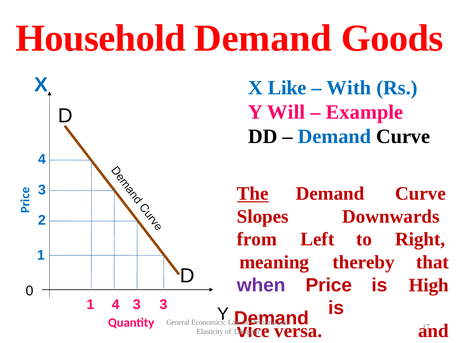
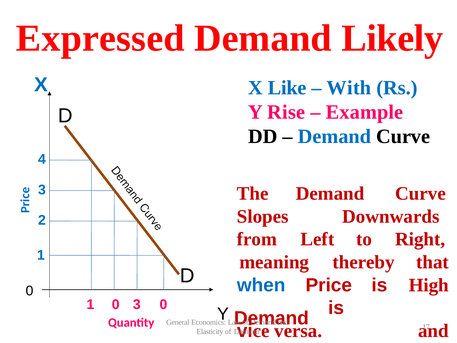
Household: Household -> Expressed
Goods: Goods -> Likely
Will: Will -> Rise
The underline: present -> none
when colour: purple -> blue
4 at (116, 304): 4 -> 0
3 3: 3 -> 0
